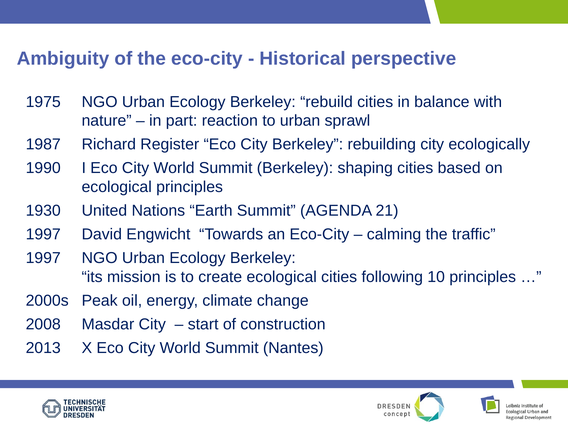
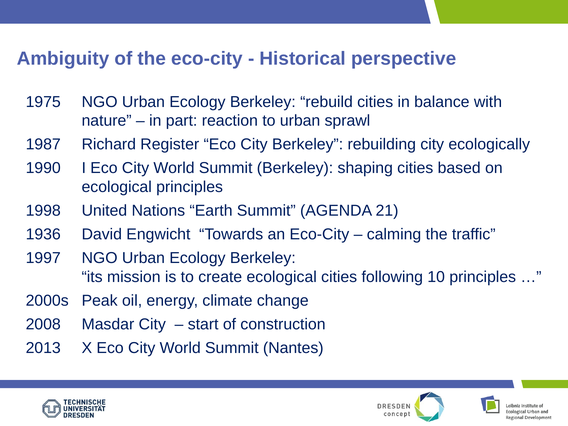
1930: 1930 -> 1998
1997 at (43, 234): 1997 -> 1936
